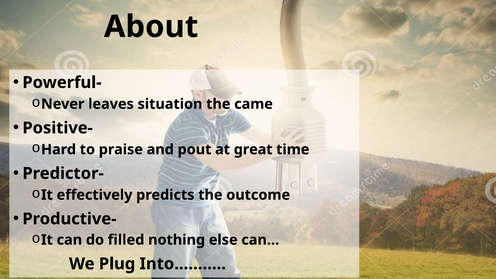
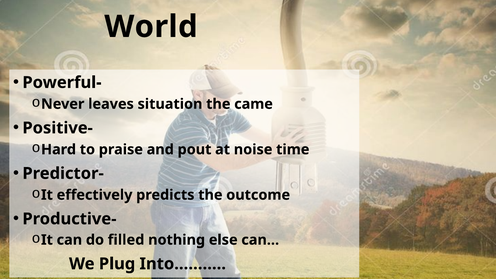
About: About -> World
great: great -> noise
